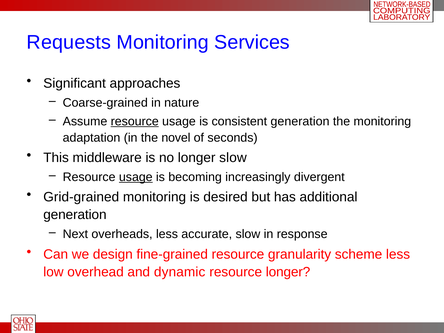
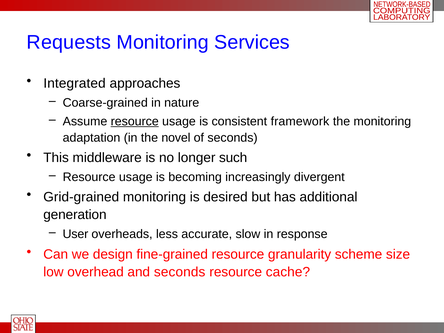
Significant: Significant -> Integrated
consistent generation: generation -> framework
longer slow: slow -> such
usage at (136, 177) underline: present -> none
Next: Next -> User
scheme less: less -> size
and dynamic: dynamic -> seconds
resource longer: longer -> cache
